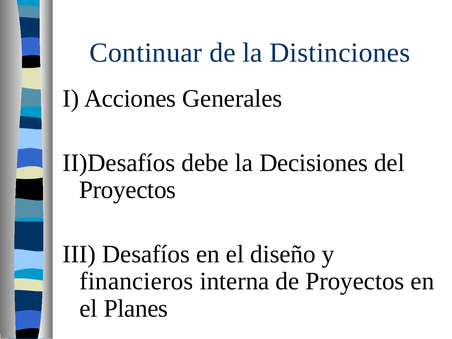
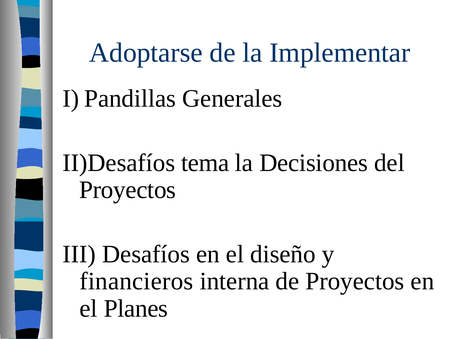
Continuar: Continuar -> Adoptarse
Distinciones: Distinciones -> Implementar
Acciones: Acciones -> Pandillas
debe: debe -> tema
